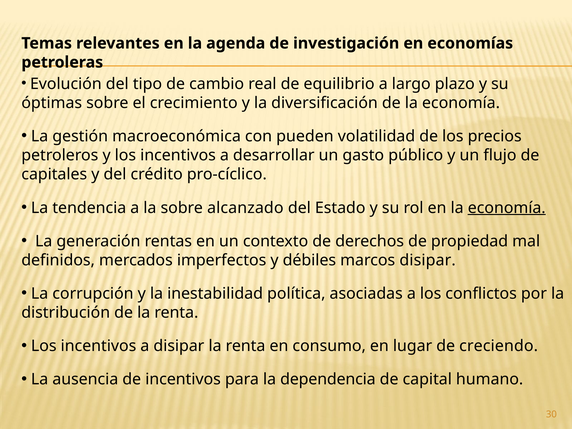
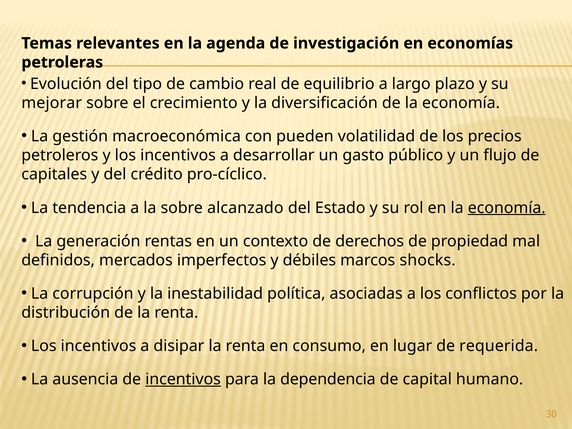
óptimas: óptimas -> mejorar
marcos disipar: disipar -> shocks
creciendo: creciendo -> requerida
incentivos at (183, 379) underline: none -> present
